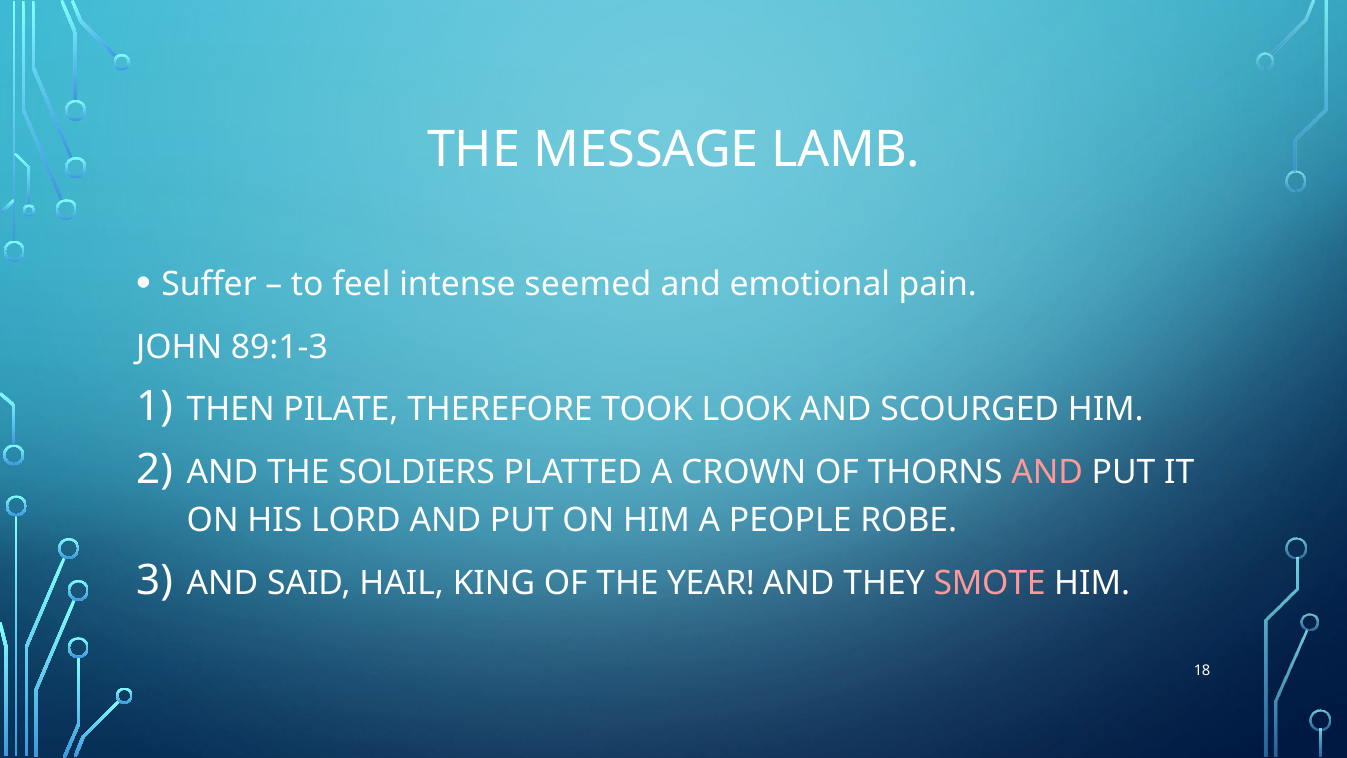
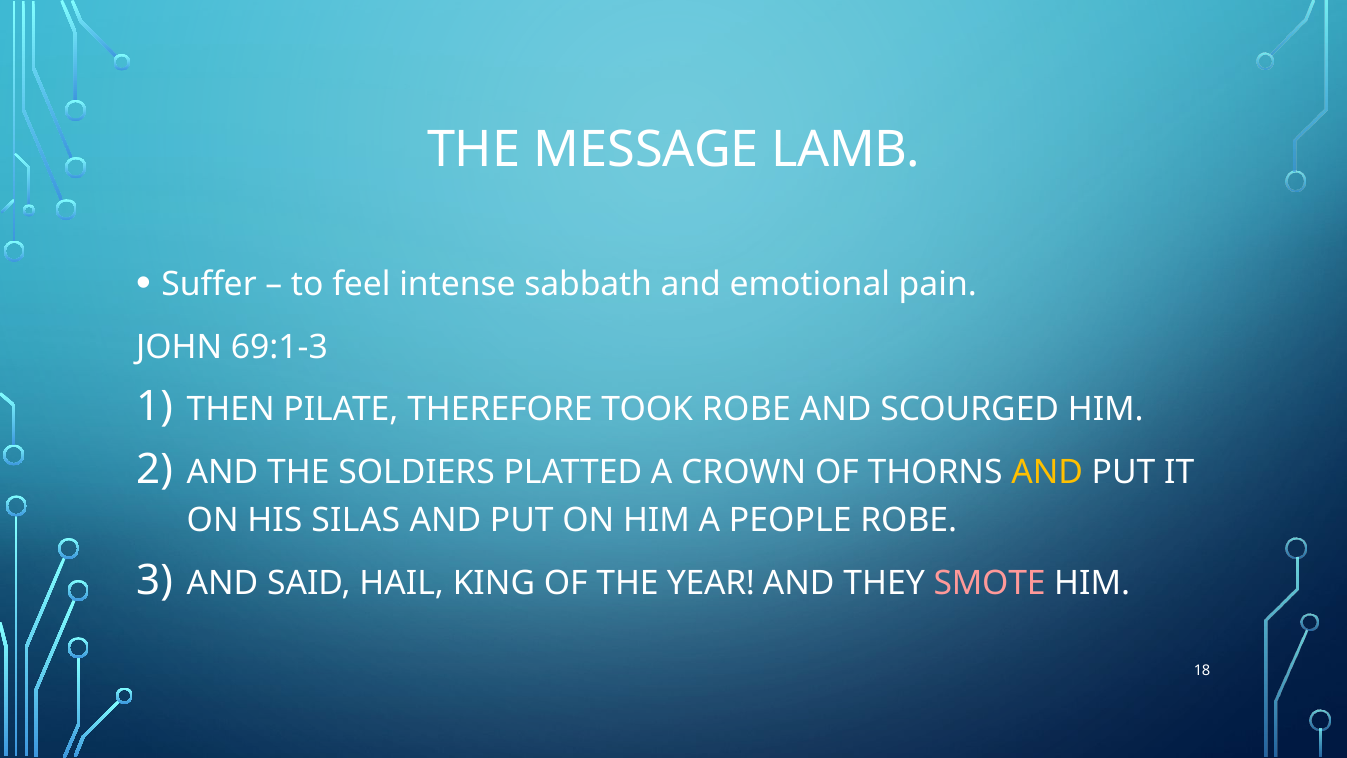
seemed: seemed -> sabbath
89:1-3: 89:1-3 -> 69:1-3
TOOK LOOK: LOOK -> ROBE
AND at (1047, 472) colour: pink -> yellow
LORD: LORD -> SILAS
